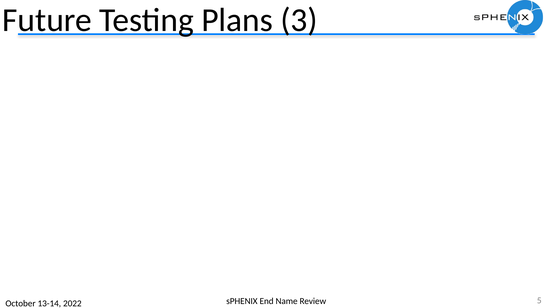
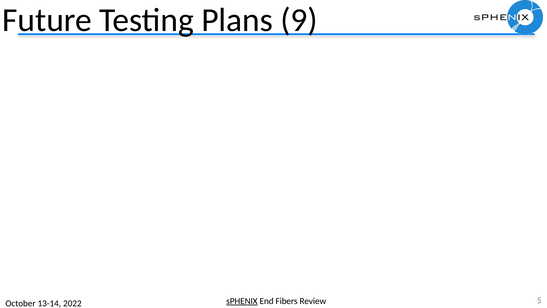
3: 3 -> 9
sPHENIX underline: none -> present
Name: Name -> Fibers
